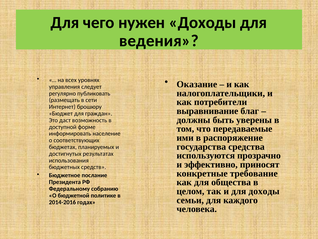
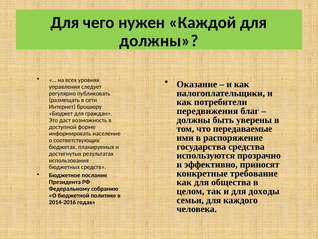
нужен Доходы: Доходы -> Каждой
ведения at (159, 41): ведения -> должны
выравнивание: выравнивание -> передвижения
